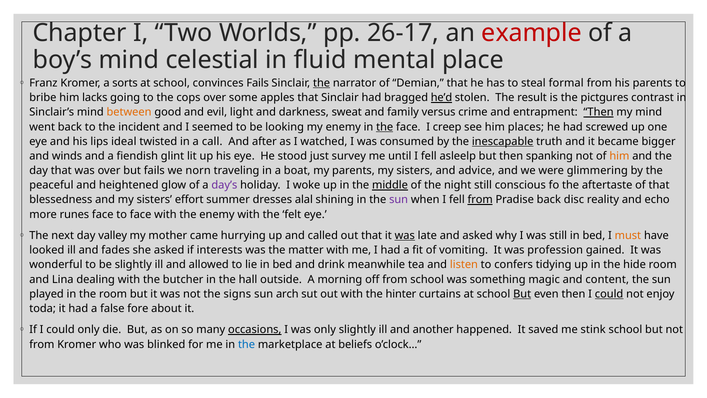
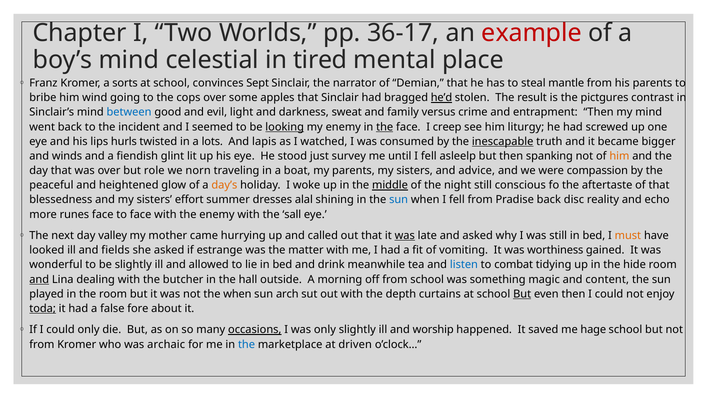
26-17: 26-17 -> 36-17
fluid: fluid -> tired
convinces Fails: Fails -> Sept
the at (322, 83) underline: present -> none
formal: formal -> mantle
lacks: lacks -> wind
between colour: orange -> blue
Then at (599, 112) underline: present -> none
looking underline: none -> present
places: places -> liturgy
ideal: ideal -> hurls
call: call -> lots
after: after -> lapis
but fails: fails -> role
glimmering: glimmering -> compassion
day’s colour: purple -> orange
sun at (399, 200) colour: purple -> blue
from at (480, 200) underline: present -> none
felt: felt -> sall
fades: fades -> fields
interests: interests -> estrange
profession: profession -> worthiness
listen colour: orange -> blue
confers: confers -> combat
and at (39, 279) underline: none -> present
the signs: signs -> when
hinter: hinter -> depth
could at (609, 294) underline: present -> none
toda underline: none -> present
another: another -> worship
stink: stink -> hage
blinked: blinked -> archaic
beliefs: beliefs -> driven
